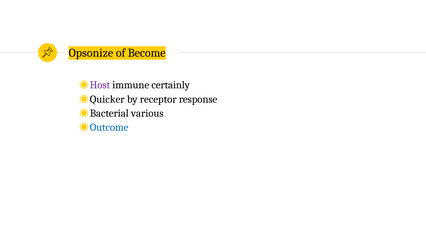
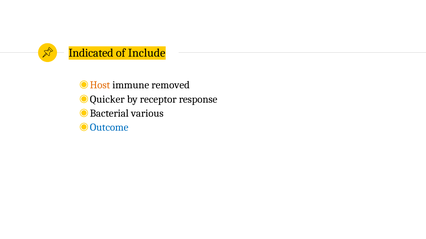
Opsonize: Opsonize -> Indicated
Become: Become -> Include
Host colour: purple -> orange
certainly: certainly -> removed
